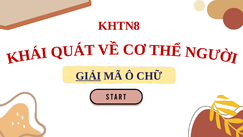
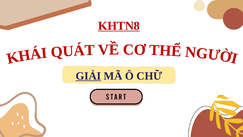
KHTN8 underline: none -> present
